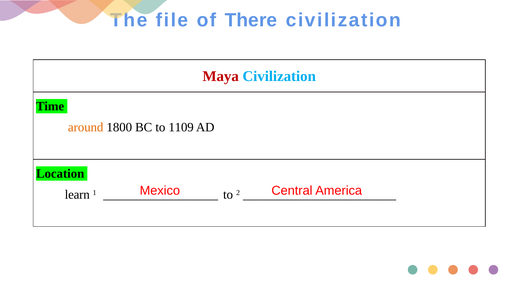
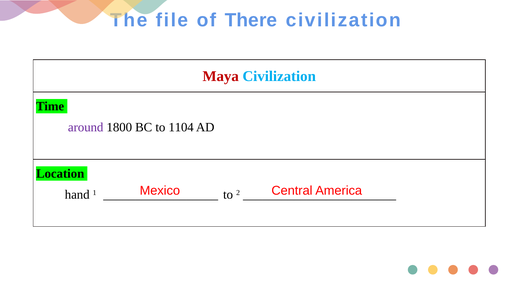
around colour: orange -> purple
1109: 1109 -> 1104
learn: learn -> hand
